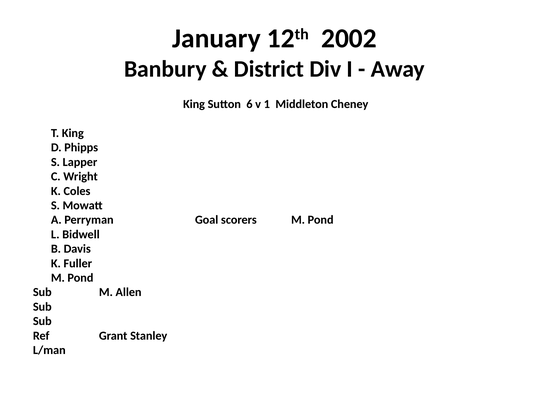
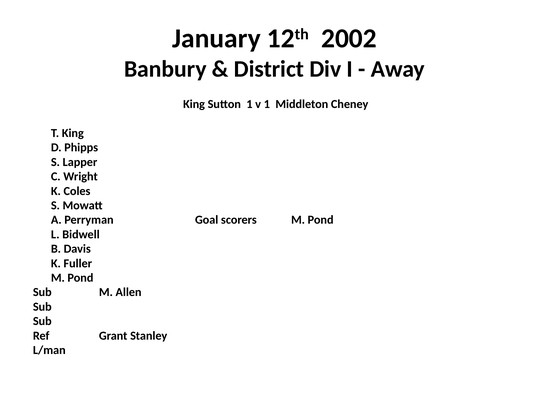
Sutton 6: 6 -> 1
